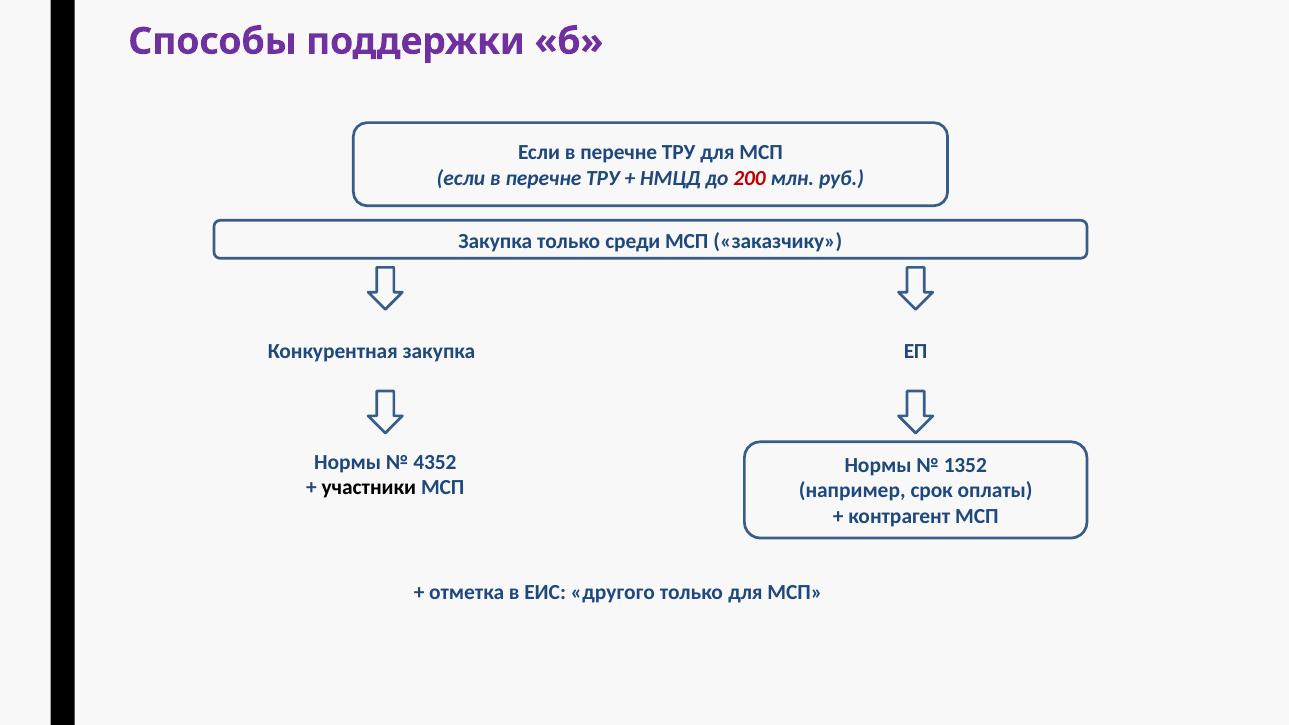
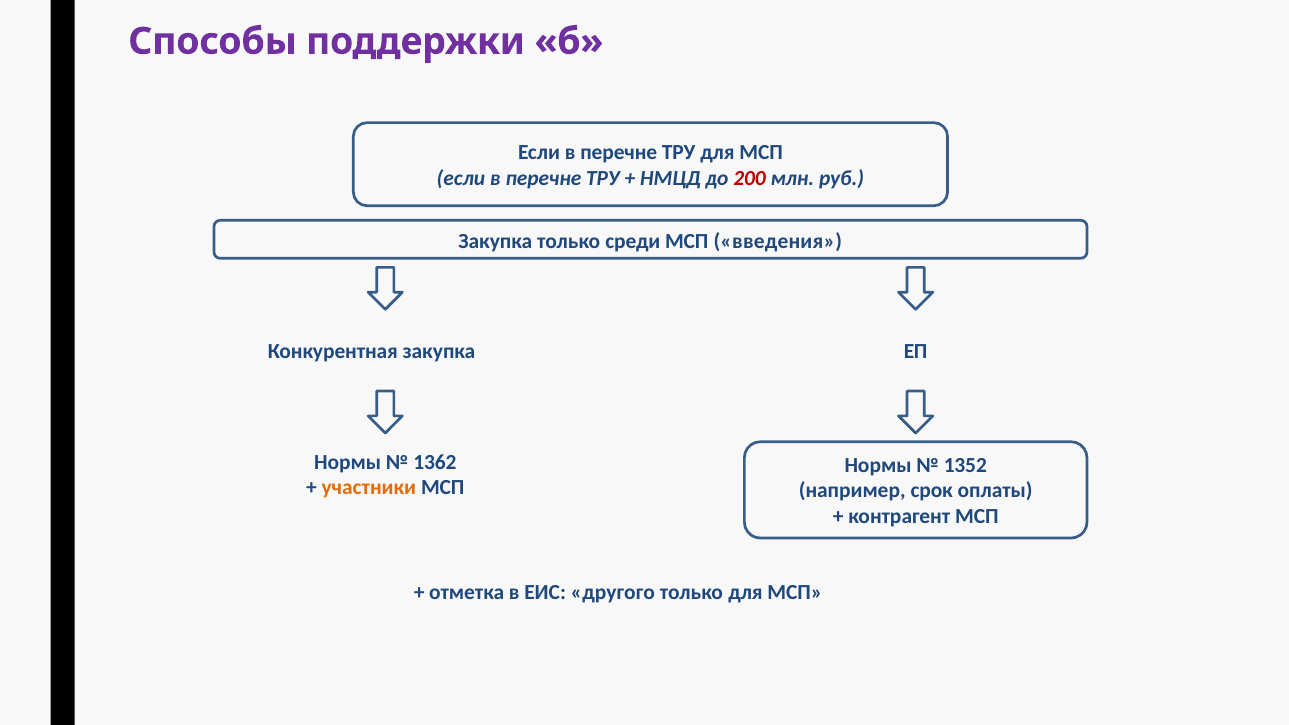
заказчику: заказчику -> введения
4352: 4352 -> 1362
участники colour: black -> orange
